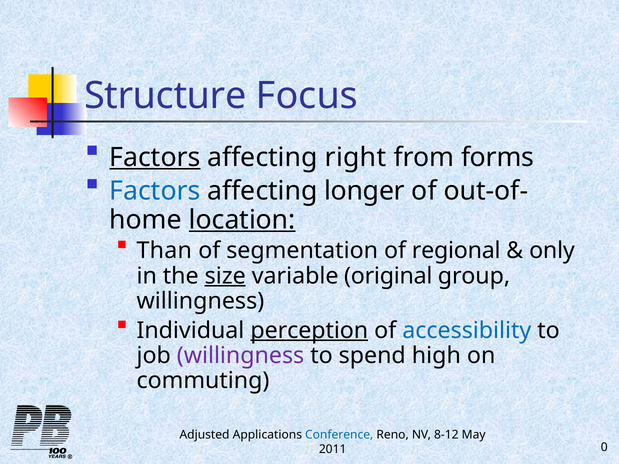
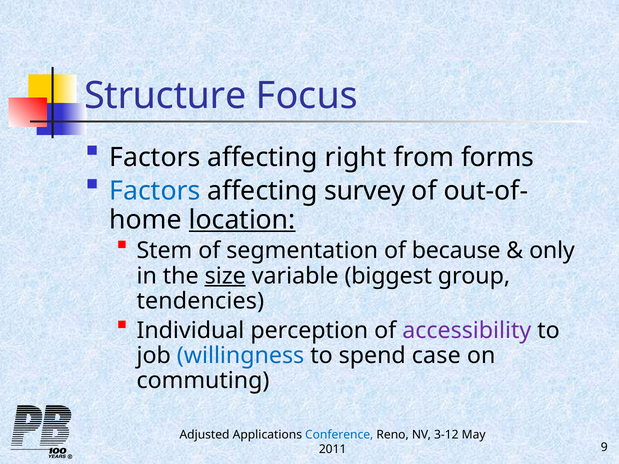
Factors at (155, 158) underline: present -> none
longer: longer -> survey
Than: Than -> Stem
regional: regional -> because
original: original -> biggest
willingness at (200, 301): willingness -> tendencies
perception underline: present -> none
accessibility colour: blue -> purple
willingness at (241, 356) colour: purple -> blue
high: high -> case
8-12: 8-12 -> 3-12
0: 0 -> 9
